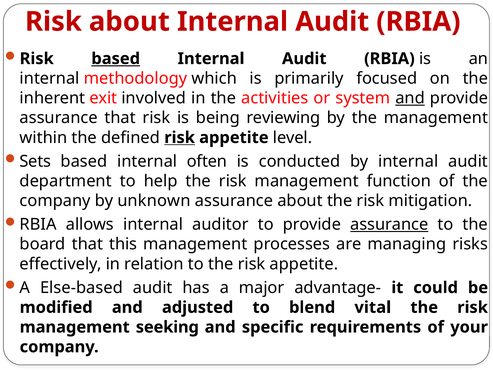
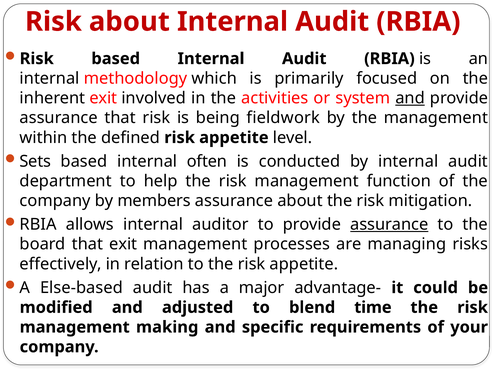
based at (116, 59) underline: present -> none
reviewing: reviewing -> fieldwork
risk at (180, 138) underline: present -> none
unknown: unknown -> members
that this: this -> exit
vital: vital -> time
seeking: seeking -> making
